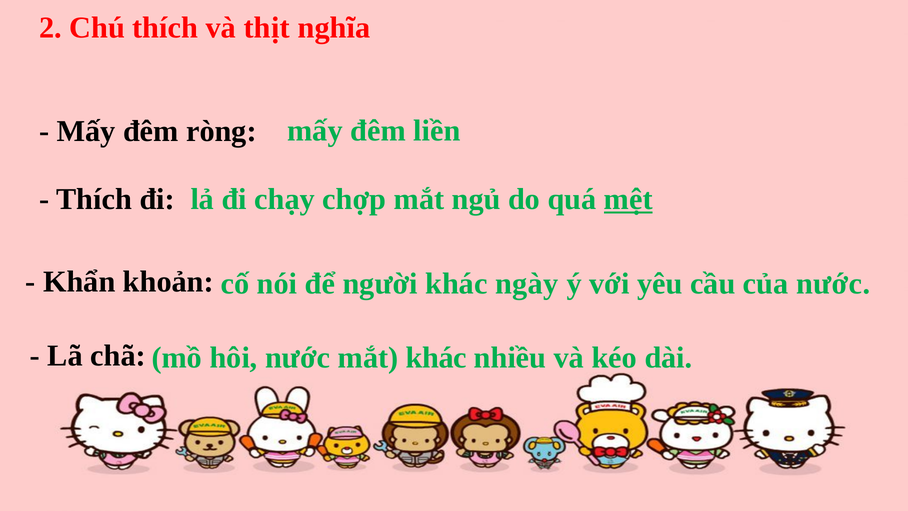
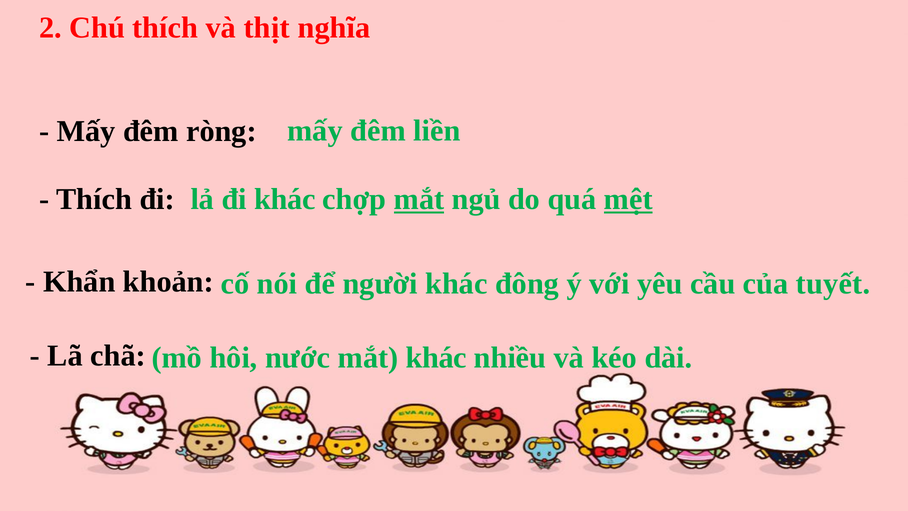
đi chạy: chạy -> khác
mắt at (419, 199) underline: none -> present
ngày: ngày -> đông
của nước: nước -> tuyết
